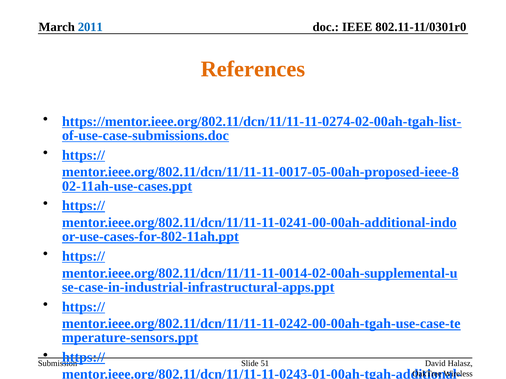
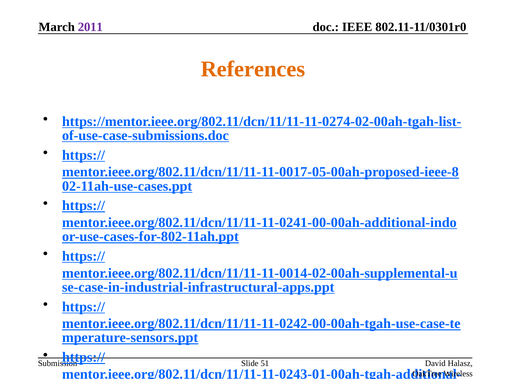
2011 colour: blue -> purple
